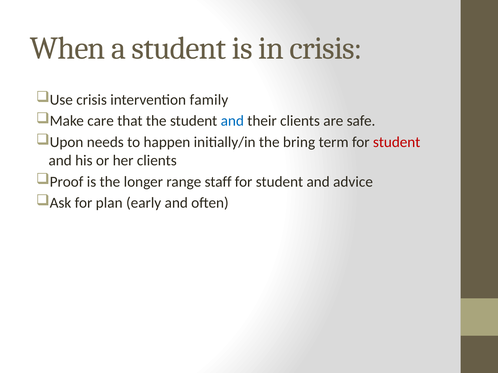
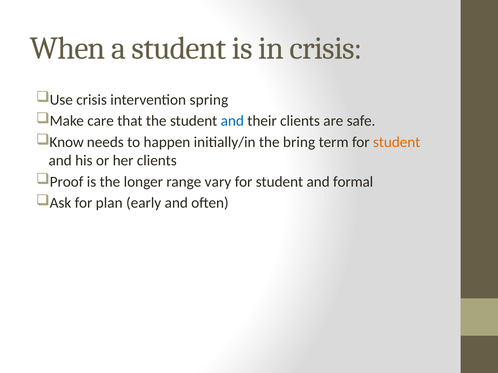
family: family -> spring
Upon: Upon -> Know
student at (397, 142) colour: red -> orange
staff: staff -> vary
advice: advice -> formal
